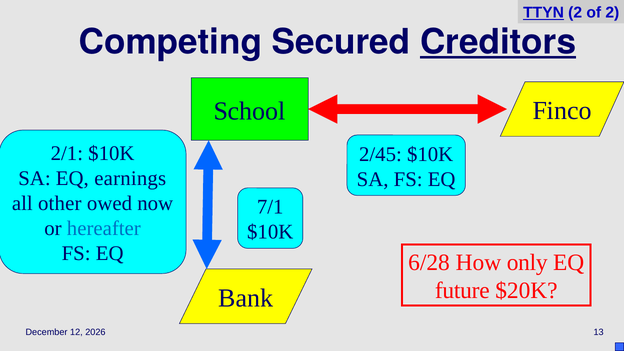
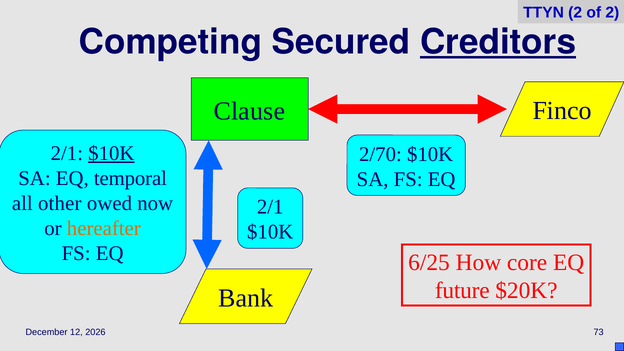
TTYN underline: present -> none
School: School -> Clause
$10K at (111, 153) underline: none -> present
2/45: 2/45 -> 2/70
earnings: earnings -> temporal
7/1 at (270, 207): 7/1 -> 2/1
hereafter colour: blue -> orange
6/28: 6/28 -> 6/25
only: only -> core
13: 13 -> 73
